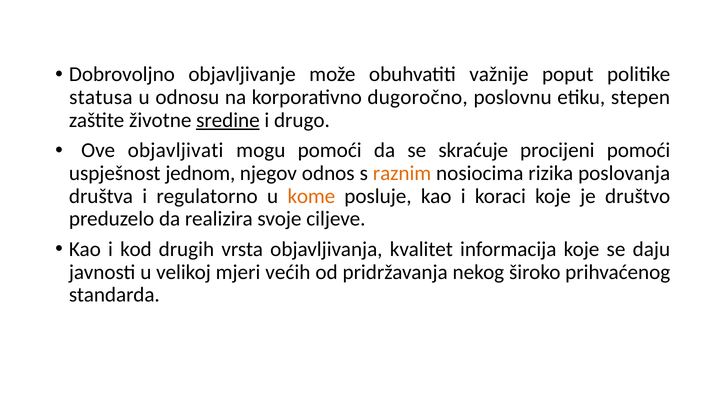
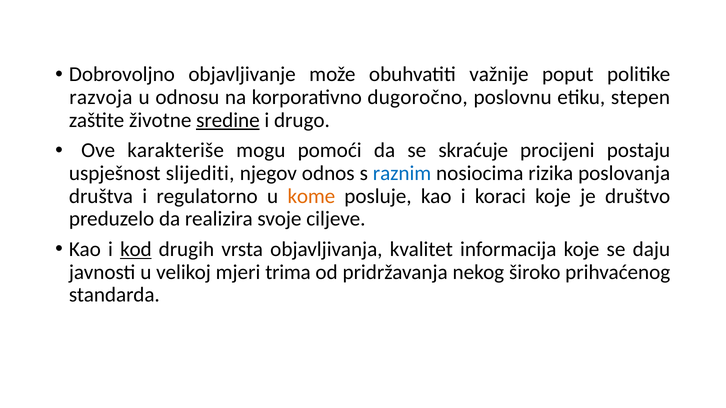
statusa: statusa -> razvoja
objavljivati: objavljivati -> karakteriše
procijeni pomoći: pomoći -> postaju
jednom: jednom -> slijediti
raznim colour: orange -> blue
kod underline: none -> present
većih: većih -> trima
